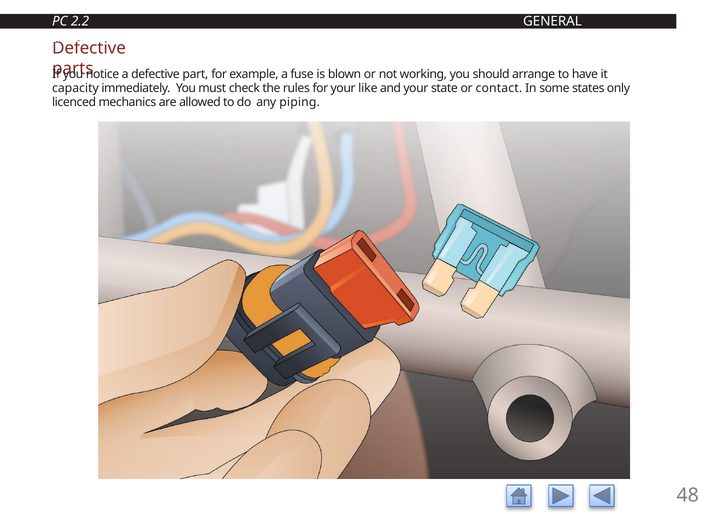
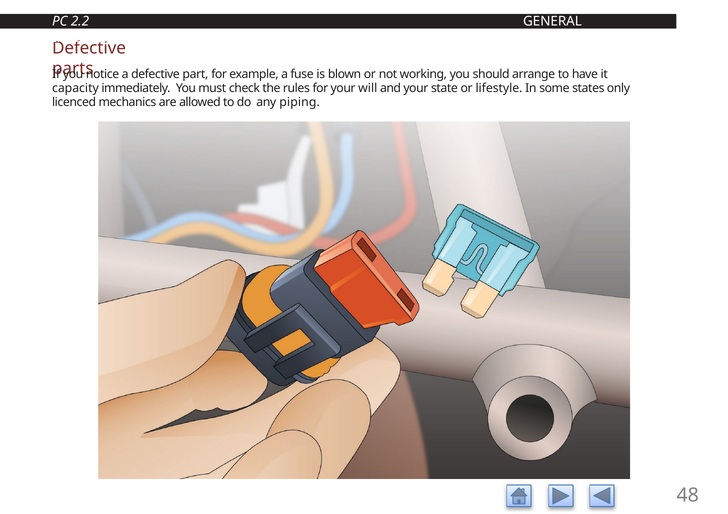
like: like -> will
contact: contact -> lifestyle
